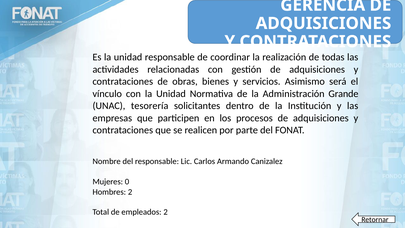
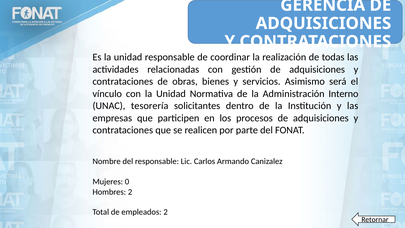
Grande: Grande -> Interno
